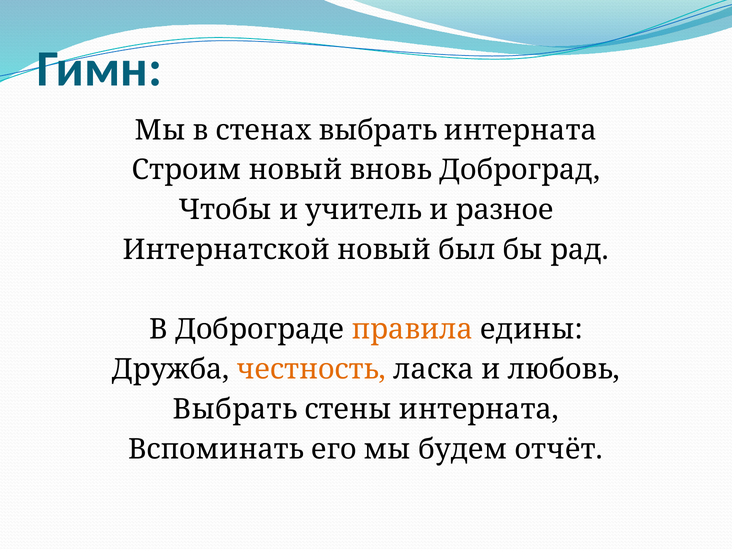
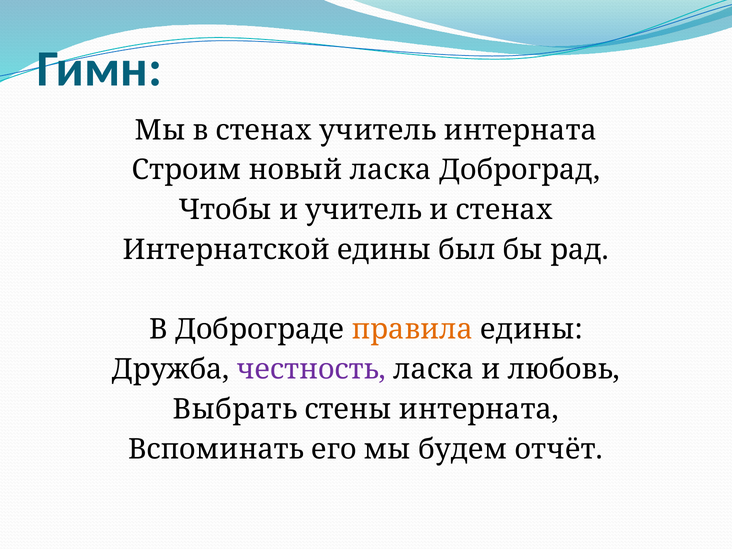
стенах выбрать: выбрать -> учитель
новый вновь: вновь -> ласка
и разное: разное -> стенах
Интернатской новый: новый -> едины
честность colour: orange -> purple
